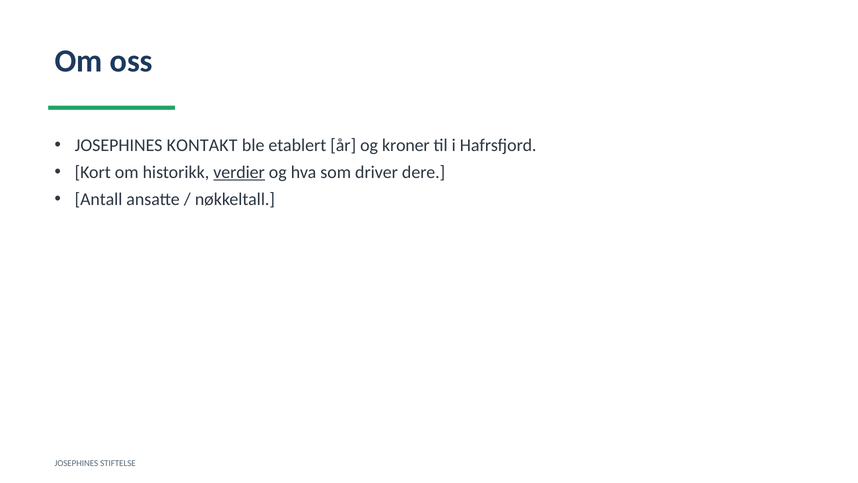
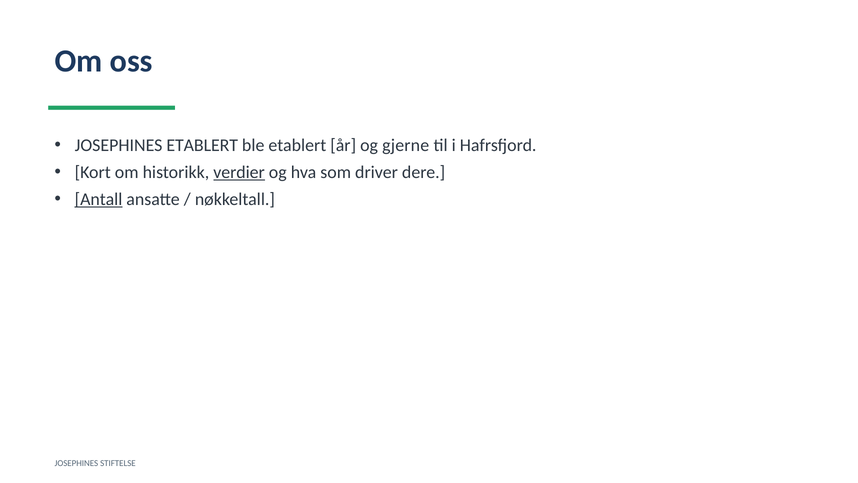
JOSEPHINES KONTAKT: KONTAKT -> ETABLERT
kroner: kroner -> gjerne
Antall underline: none -> present
